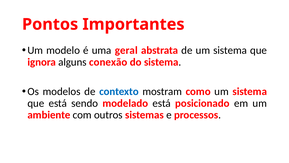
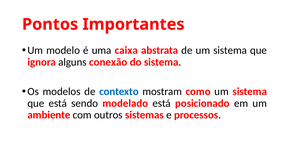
geral: geral -> caixa
